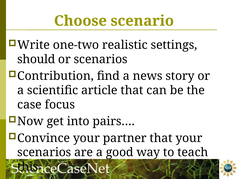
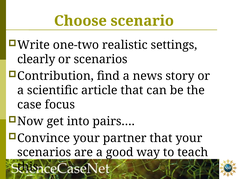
should: should -> clearly
